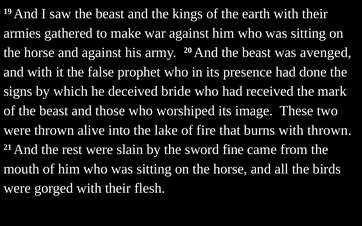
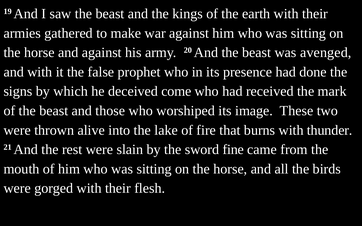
bride: bride -> come
with thrown: thrown -> thunder
